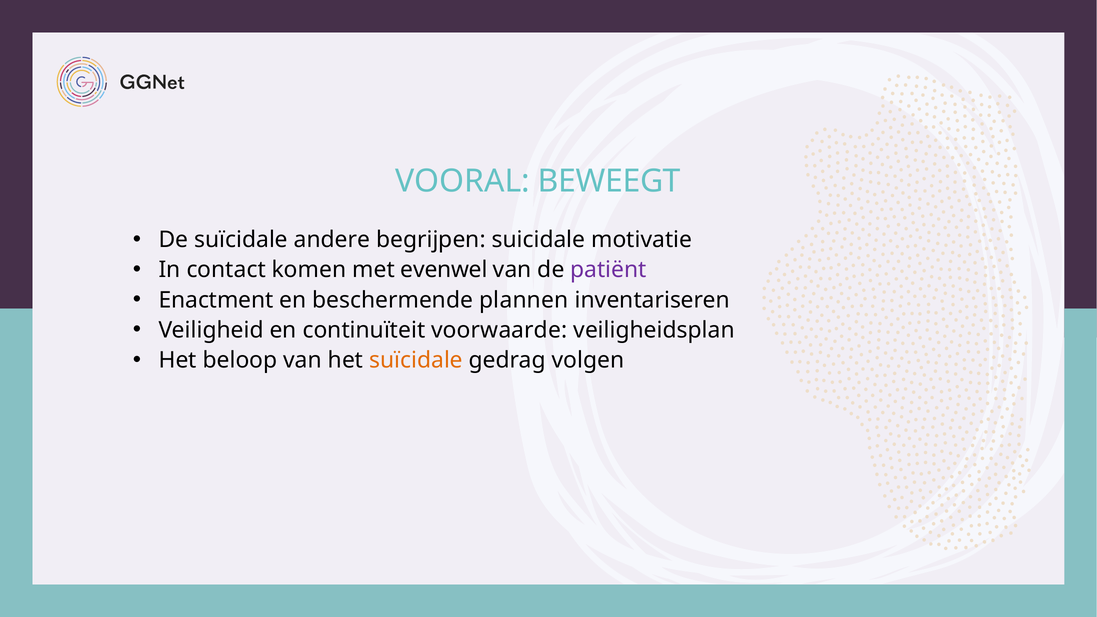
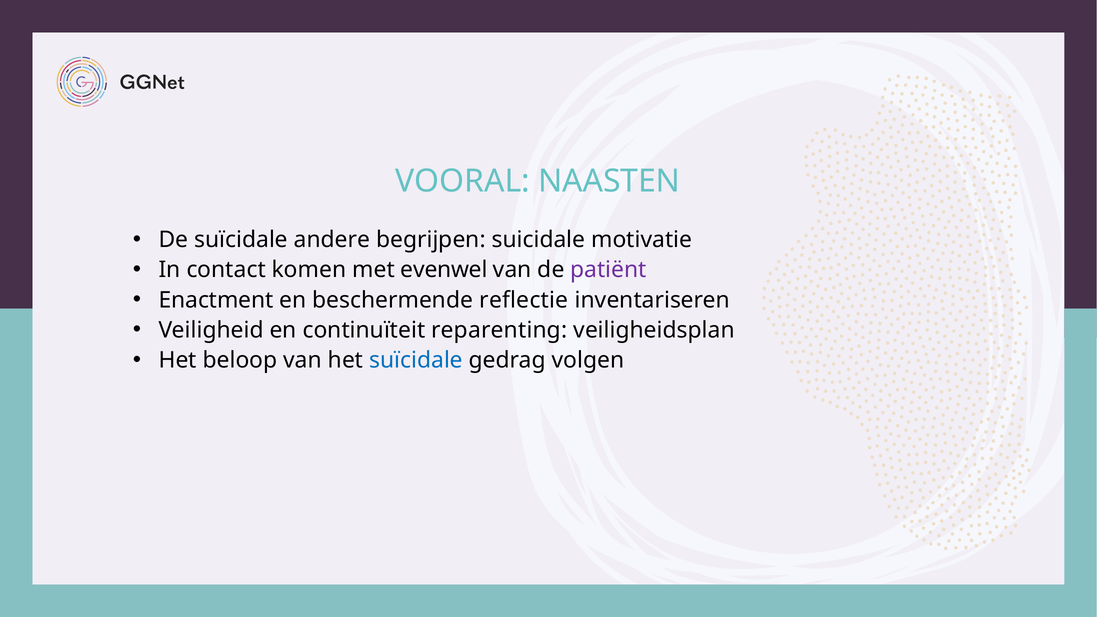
BEWEEGT: BEWEEGT -> NAASTEN
plannen: plannen -> reflectie
voorwaarde: voorwaarde -> reparenting
suïcidale at (416, 360) colour: orange -> blue
